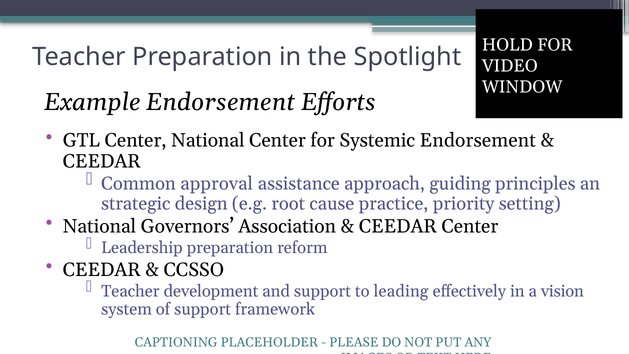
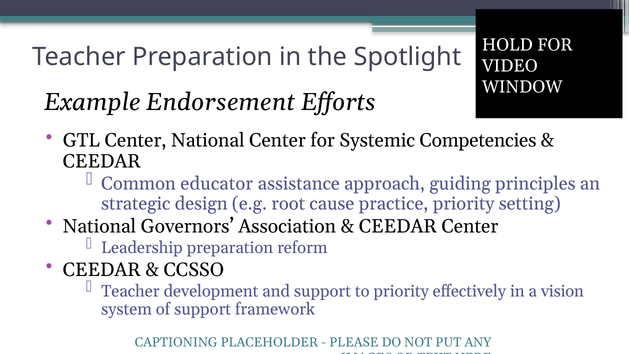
Systemic Endorsement: Endorsement -> Competencies
approval: approval -> educator
to leading: leading -> priority
